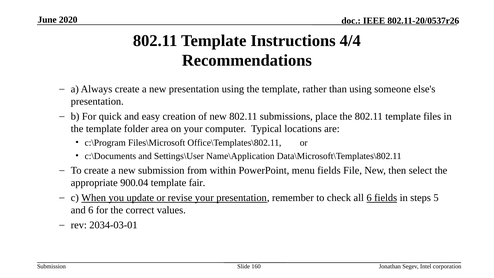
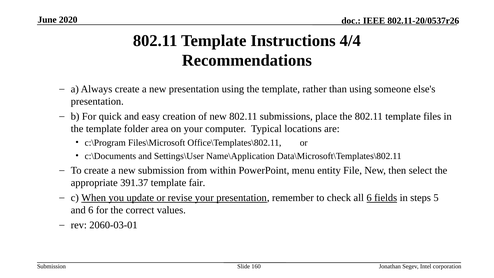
menu fields: fields -> entity
900.04: 900.04 -> 391.37
2034-03-01: 2034-03-01 -> 2060-03-01
